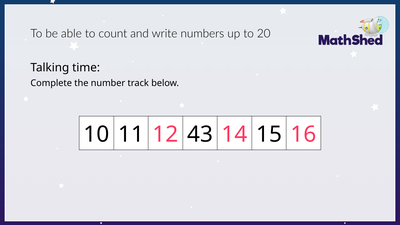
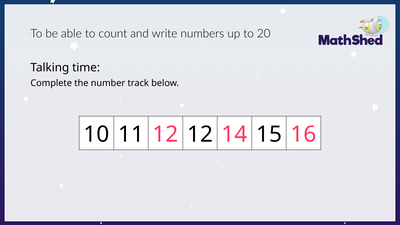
12 43: 43 -> 12
